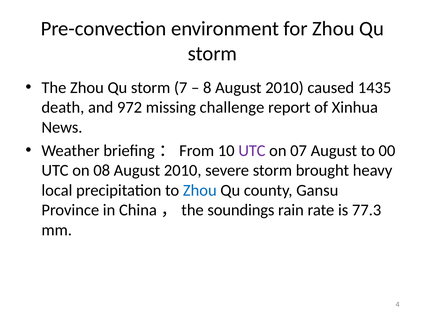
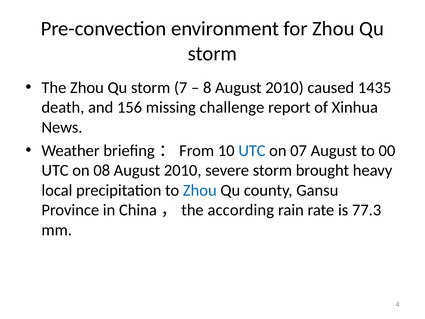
972: 972 -> 156
UTC at (252, 150) colour: purple -> blue
soundings: soundings -> according
